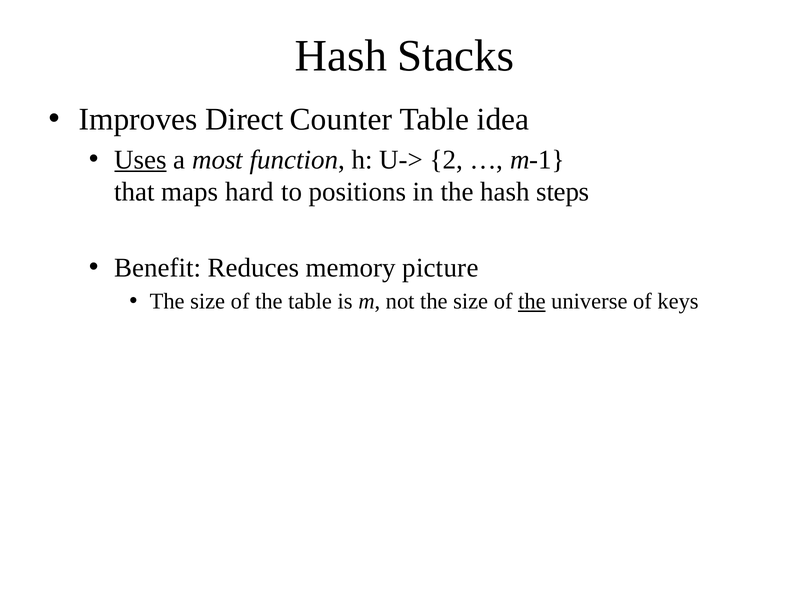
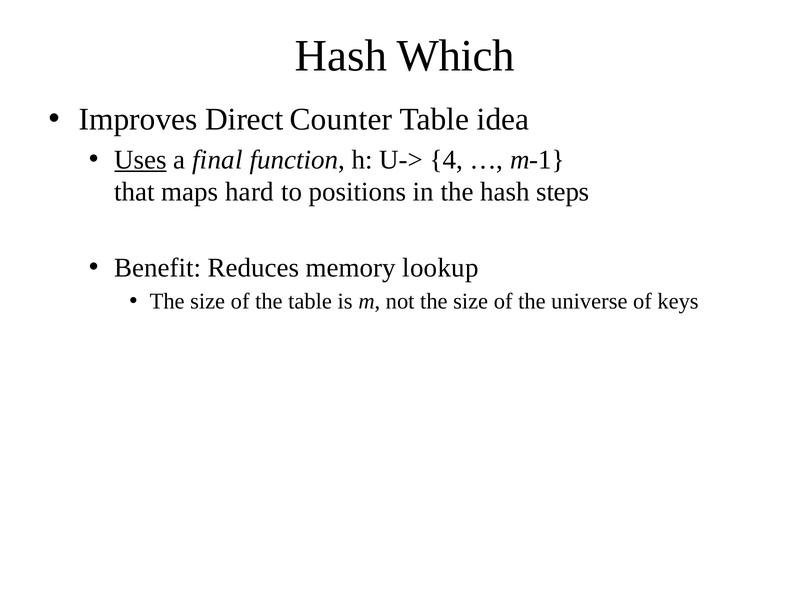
Stacks: Stacks -> Which
most: most -> final
2: 2 -> 4
picture: picture -> lookup
the at (532, 301) underline: present -> none
